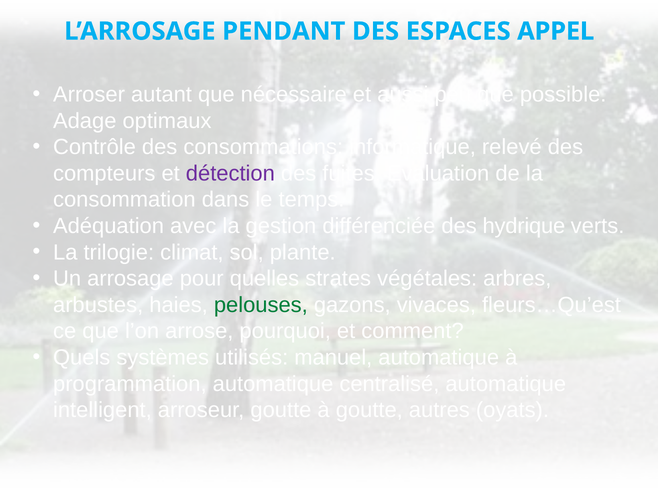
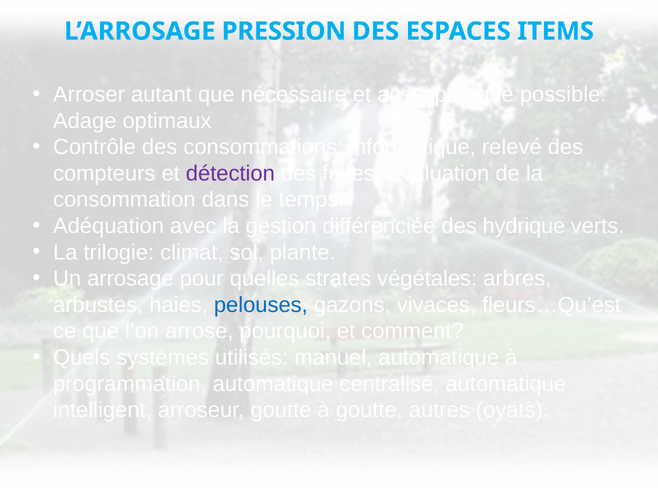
PENDANT: PENDANT -> PRESSION
APPEL: APPEL -> ITEMS
pelouses colour: green -> blue
